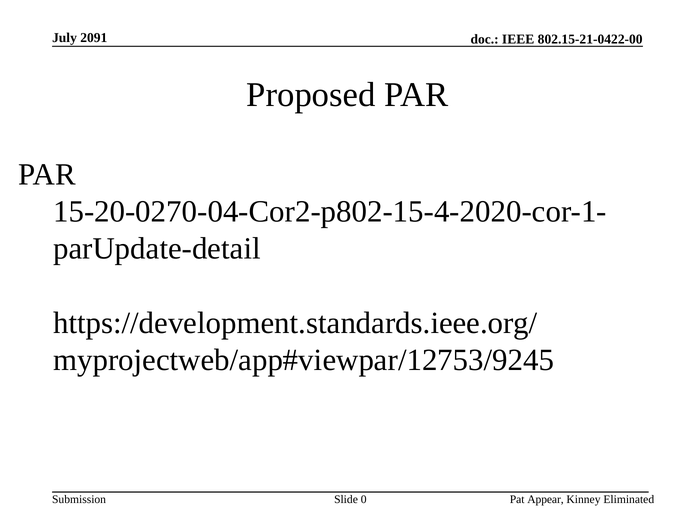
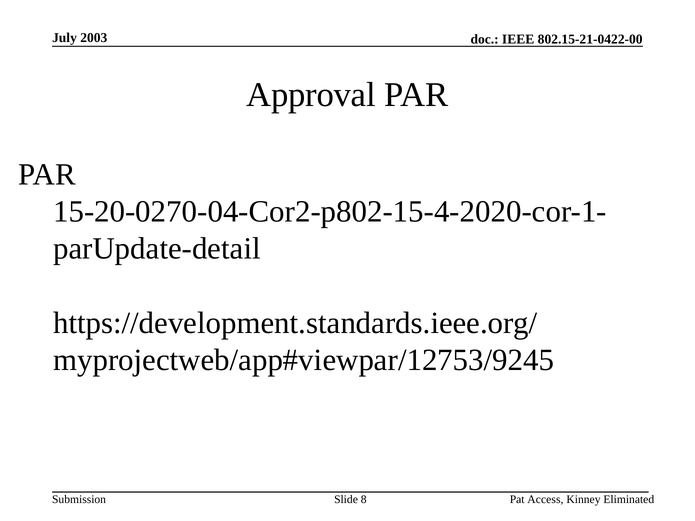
2091: 2091 -> 2003
Proposed: Proposed -> Approval
0: 0 -> 8
Appear: Appear -> Access
